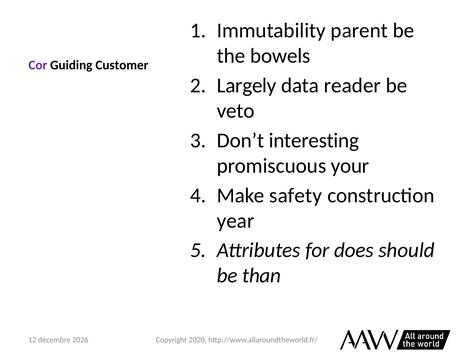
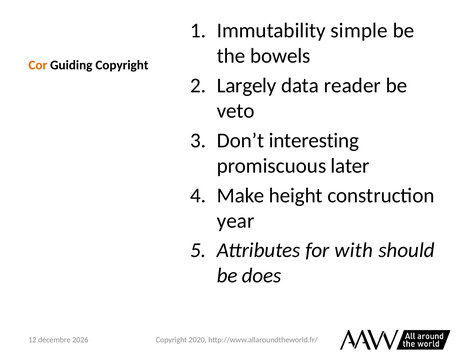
parent: parent -> simple
Cor colour: purple -> orange
Guiding Customer: Customer -> Copyright
your: your -> later
safety: safety -> height
does: does -> with
than: than -> does
